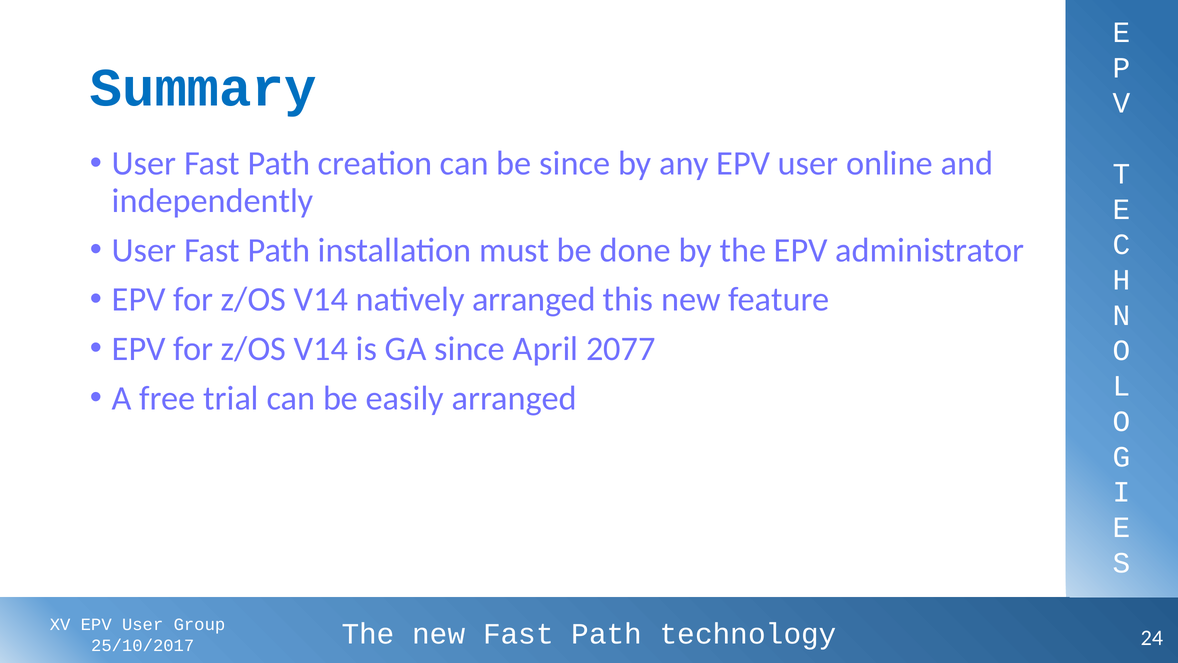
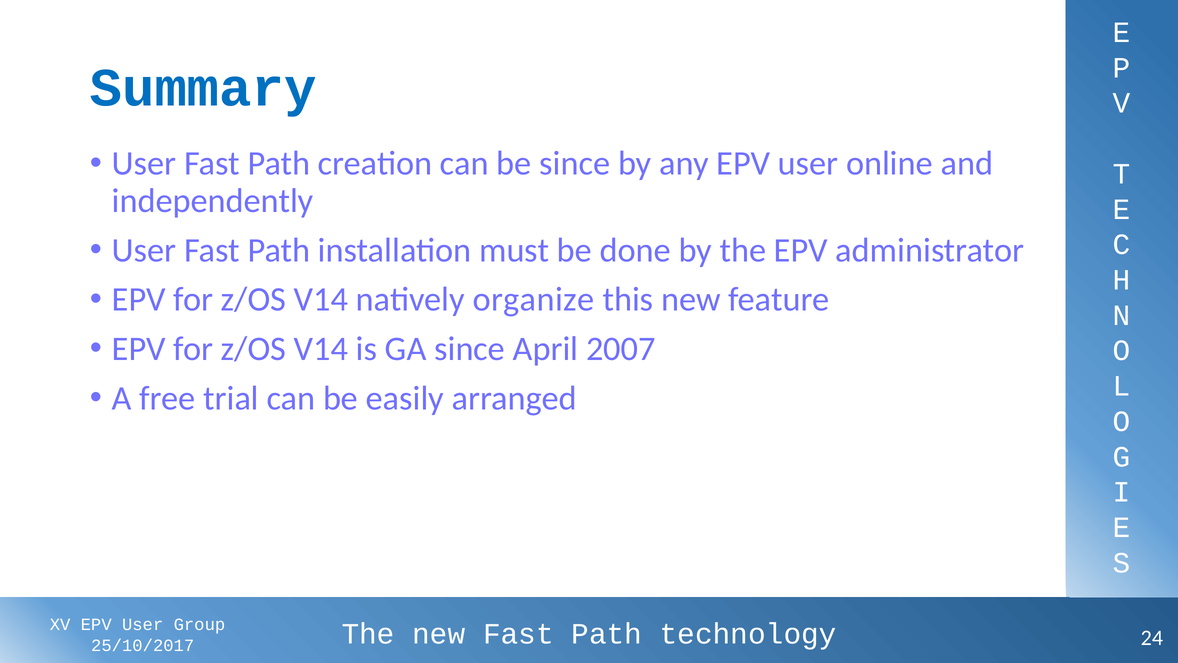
natively arranged: arranged -> organize
2077: 2077 -> 2007
